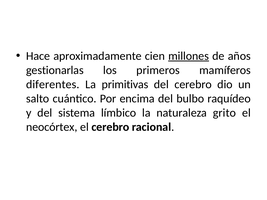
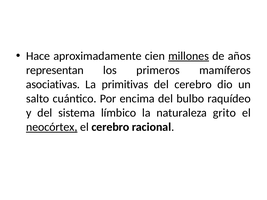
gestionarlas: gestionarlas -> representan
diferentes: diferentes -> asociativas
neocórtex underline: none -> present
